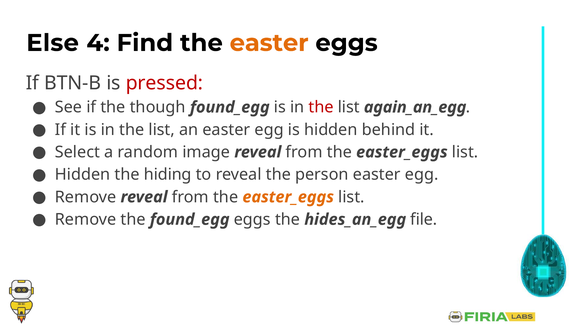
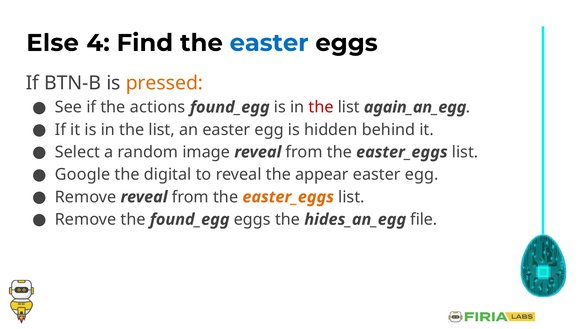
easter at (269, 43) colour: orange -> blue
pressed colour: red -> orange
though: though -> actions
Hidden at (83, 174): Hidden -> Google
hiding: hiding -> digital
person: person -> appear
